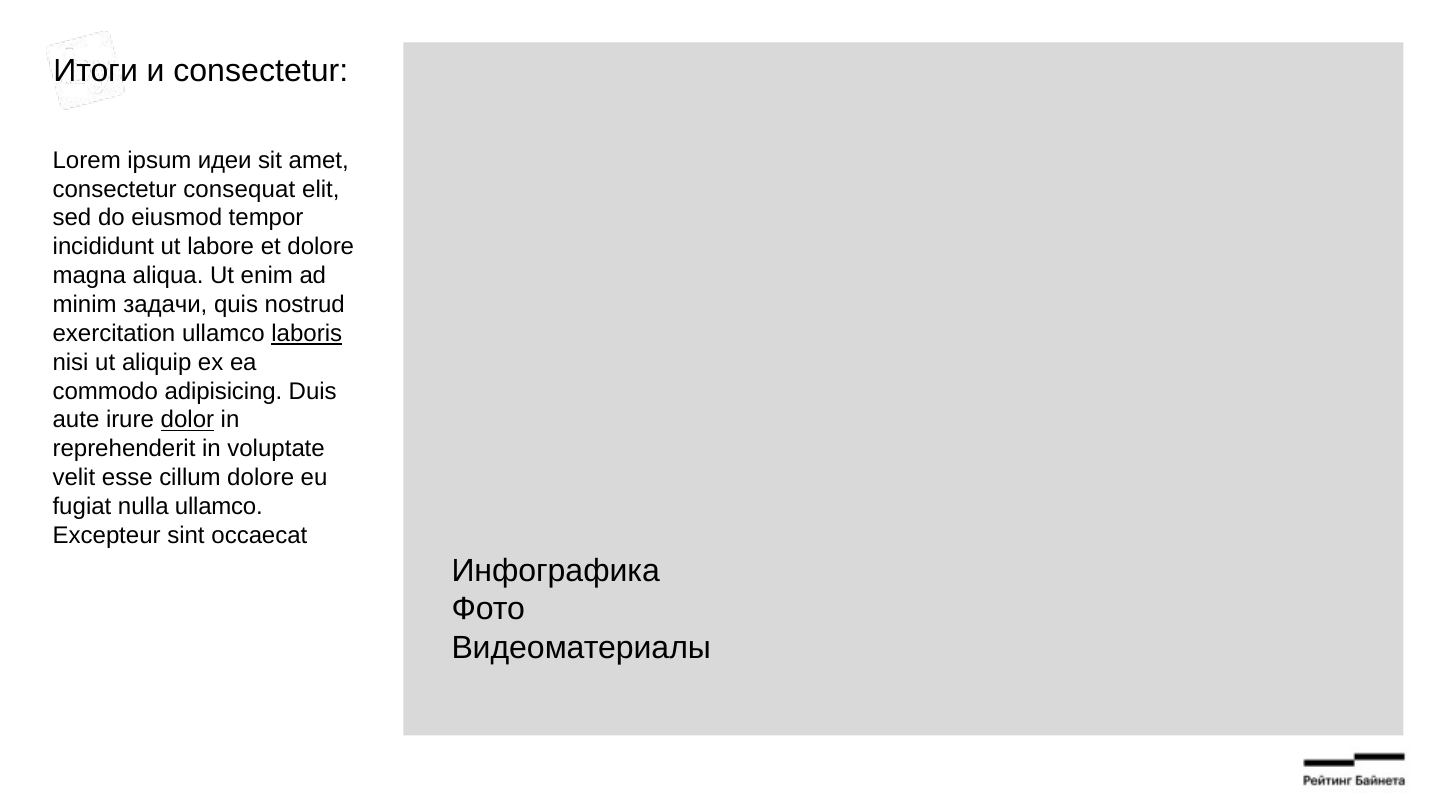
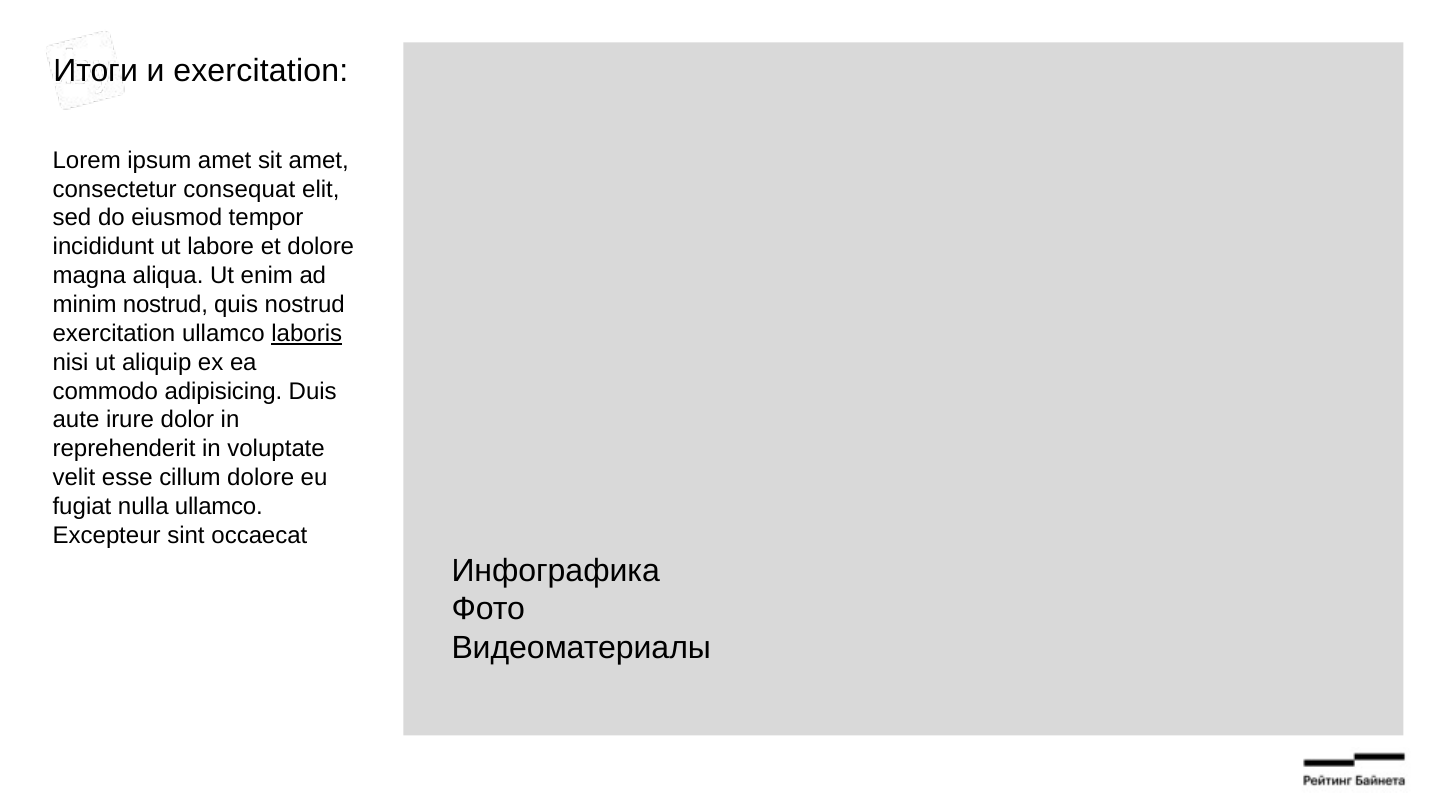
и consectetur: consectetur -> exercitation
ipsum идеи: идеи -> amet
minim задачи: задачи -> nostrud
dolor underline: present -> none
